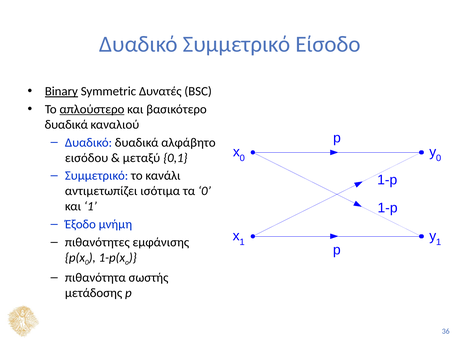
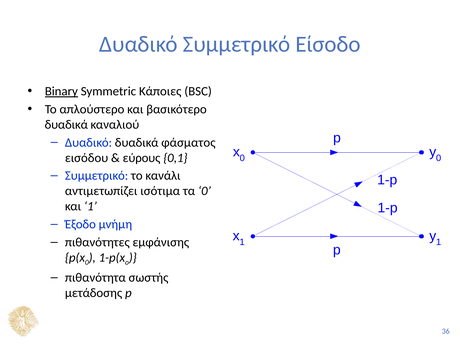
Δυνατές: Δυνατές -> Κάποιες
απλούστερο underline: present -> none
αλφάβητο: αλφάβητο -> φάσματος
μεταξύ: μεταξύ -> εύρους
